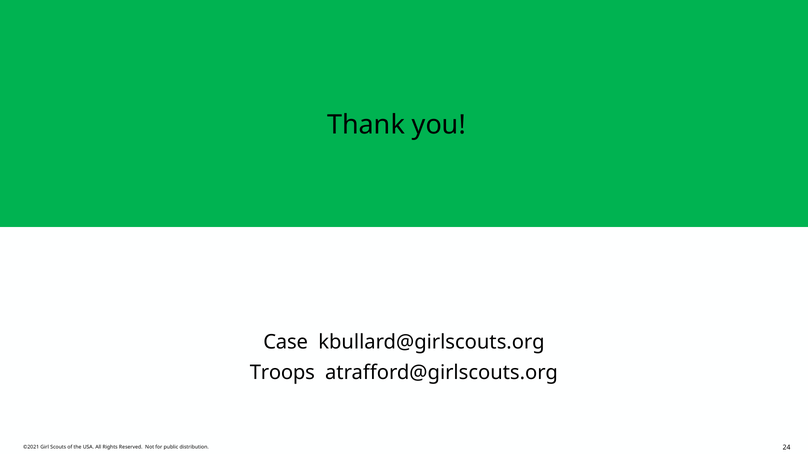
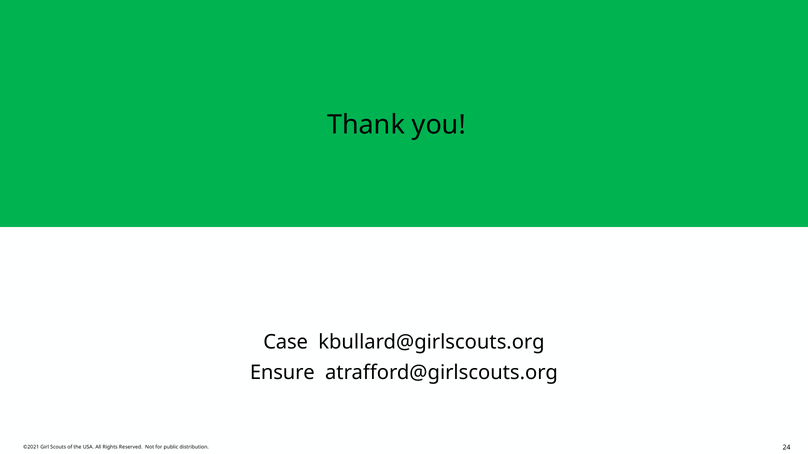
Troops: Troops -> Ensure
